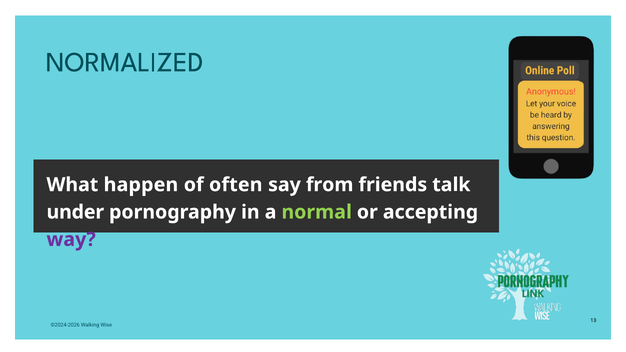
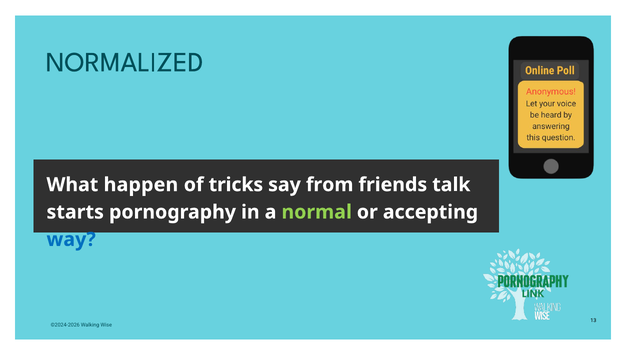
often: often -> tricks
under: under -> starts
way colour: purple -> blue
